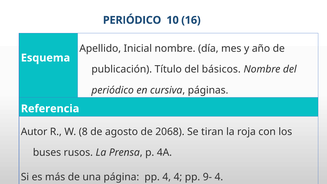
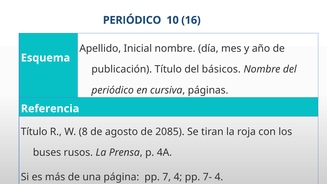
Autor at (34, 132): Autor -> Título
2068: 2068 -> 2085
pp 4: 4 -> 7
9-: 9- -> 7-
